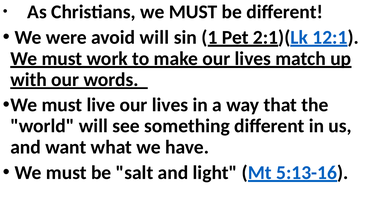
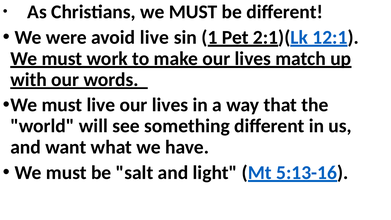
avoid will: will -> live
